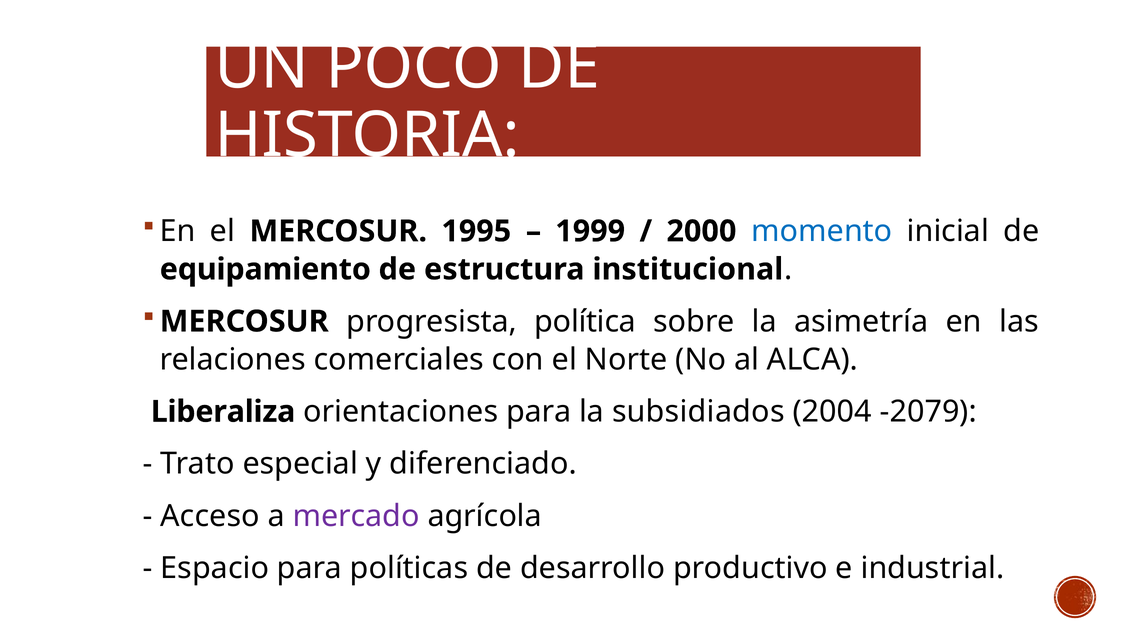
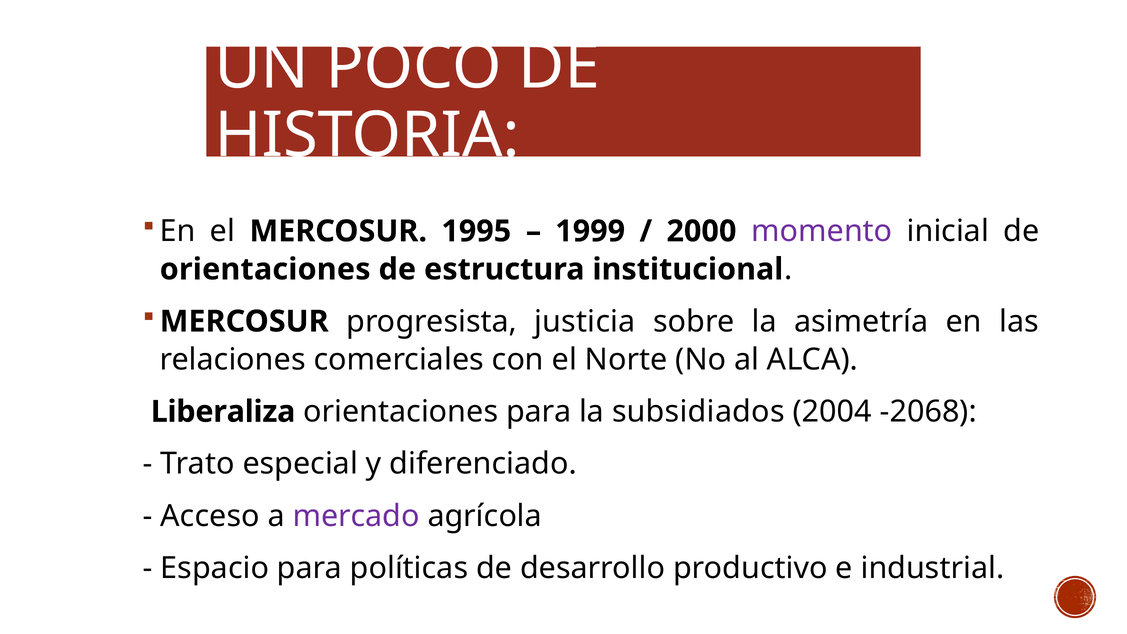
momento colour: blue -> purple
equipamiento at (265, 269): equipamiento -> orientaciones
política: política -> justicia
-2079: -2079 -> -2068
